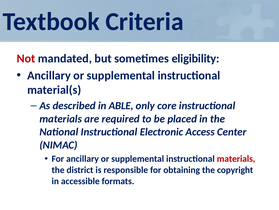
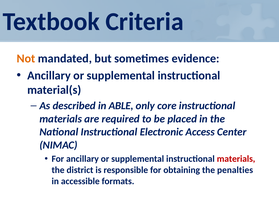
Not colour: red -> orange
eligibility: eligibility -> evidence
copyright: copyright -> penalties
